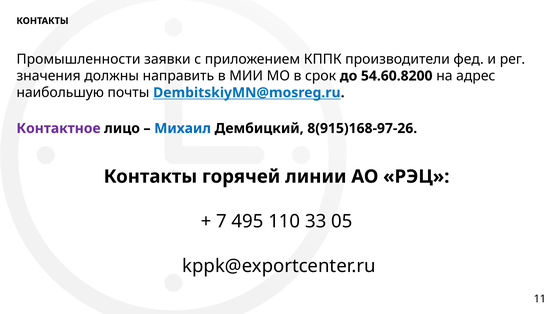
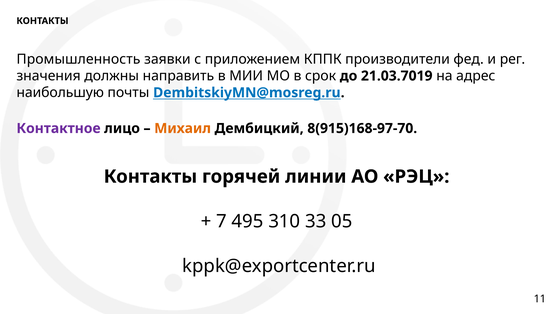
Промышленности: Промышленности -> Промышленность
54.60.8200: 54.60.8200 -> 21.03.7019
Михаил colour: blue -> orange
8(915)168-97-26: 8(915)168-97-26 -> 8(915)168-97-70
110: 110 -> 310
